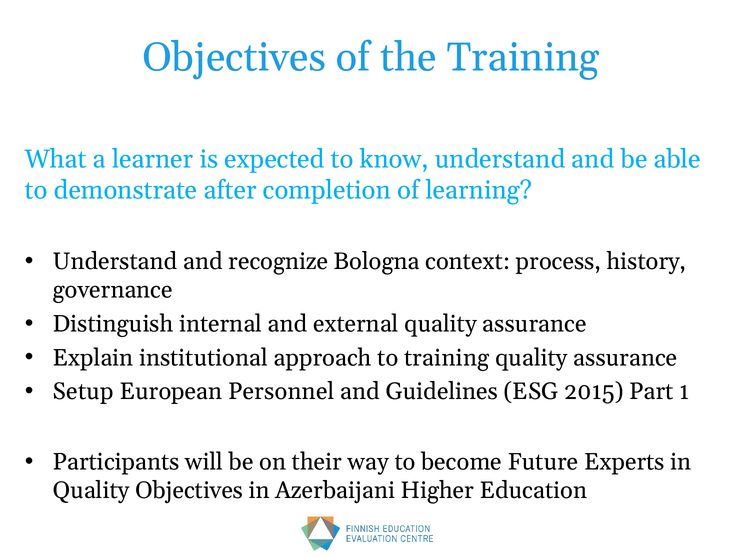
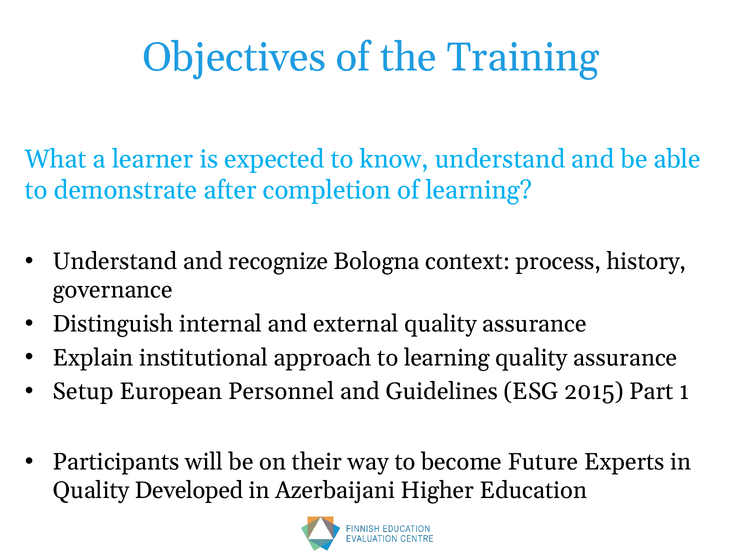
to training: training -> learning
Quality Objectives: Objectives -> Developed
